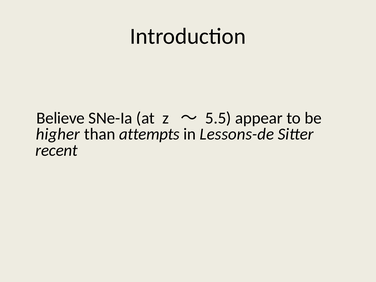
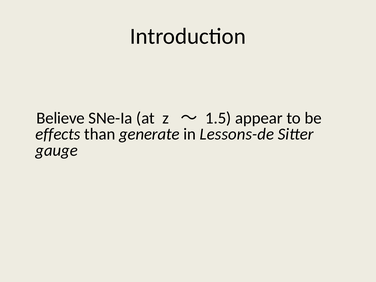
5.5: 5.5 -> 1.5
higher: higher -> effects
attempts: attempts -> generate
recent: recent -> gauge
